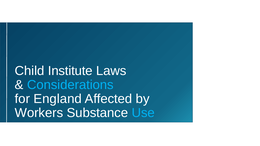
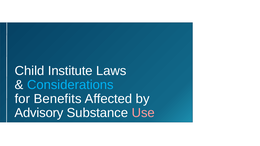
England: England -> Benefits
Workers: Workers -> Advisory
Use colour: light blue -> pink
